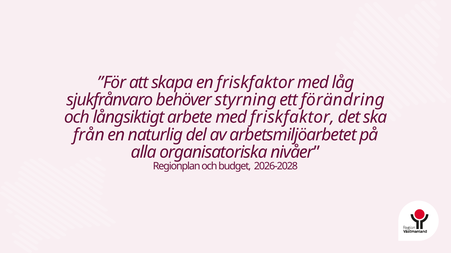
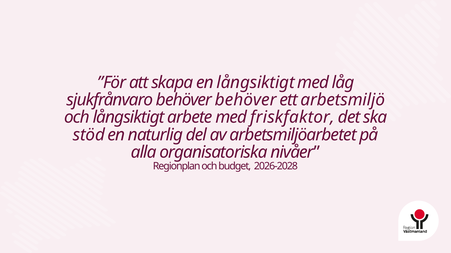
en friskfaktor: friskfaktor -> långsiktigt
behöver styrning: styrning -> behöver
förändring: förändring -> arbetsmiljö
från: från -> stöd
